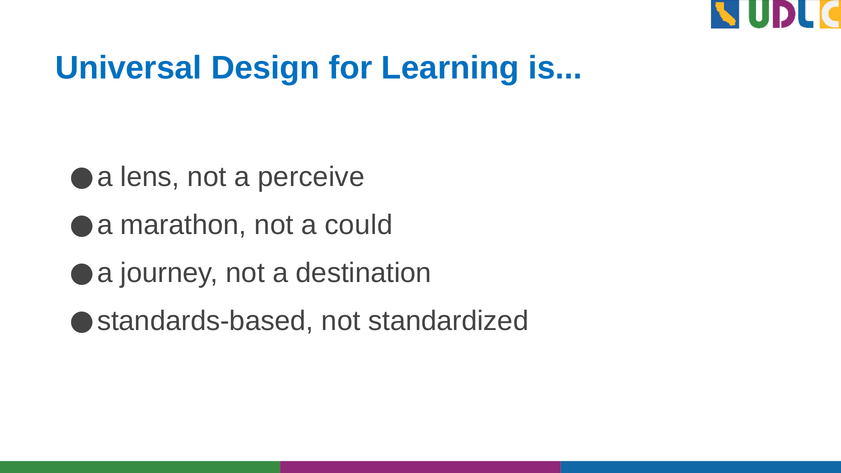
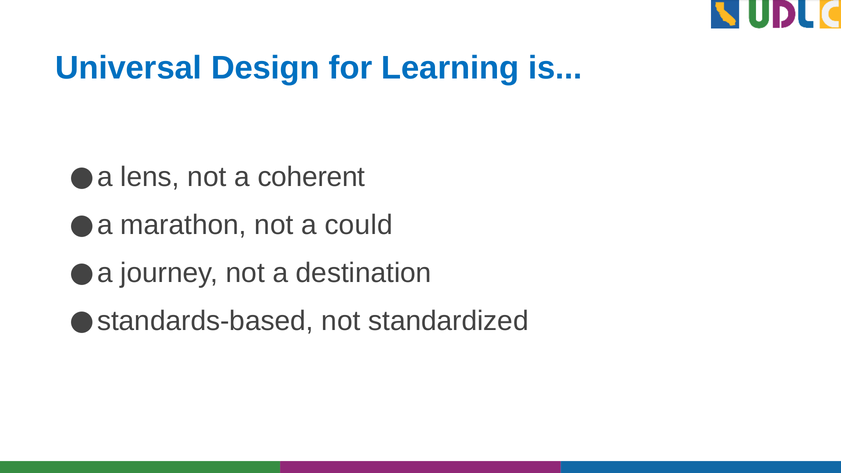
perceive: perceive -> coherent
